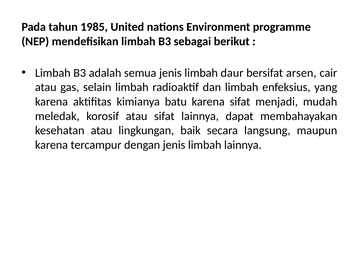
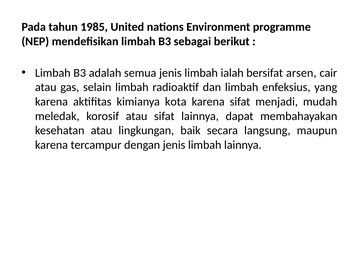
daur: daur -> ialah
batu: batu -> kota
